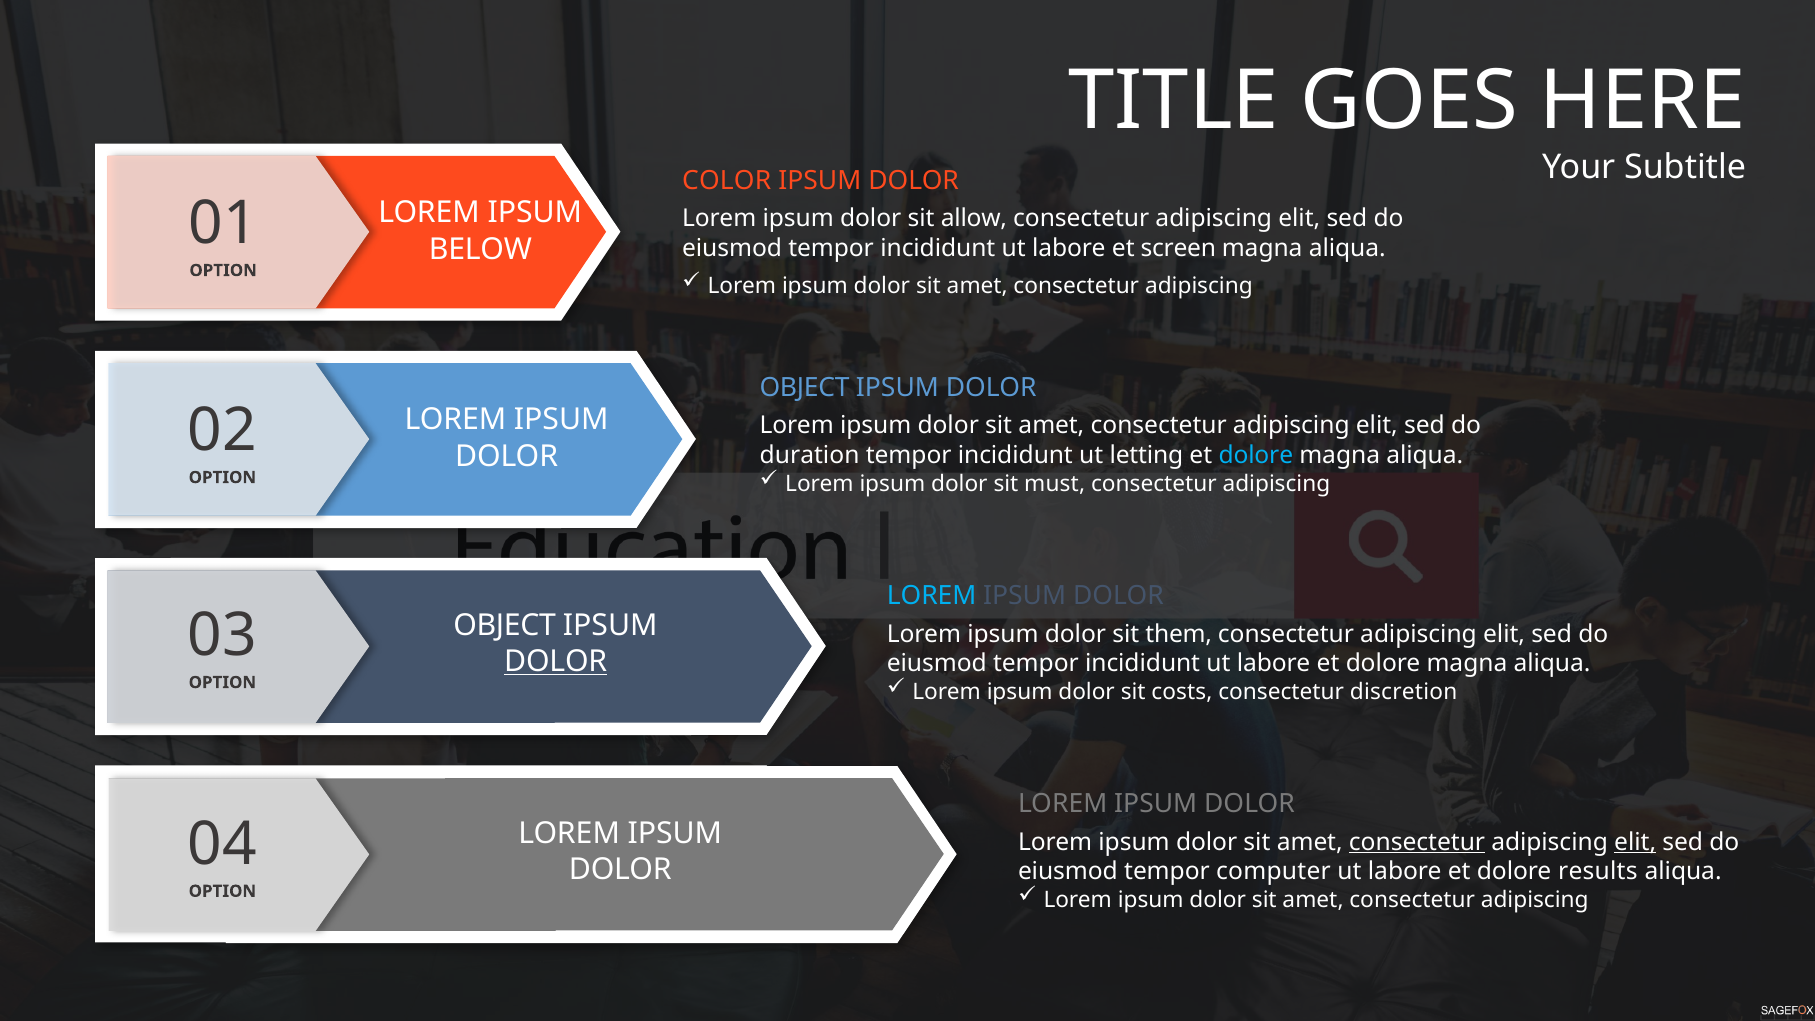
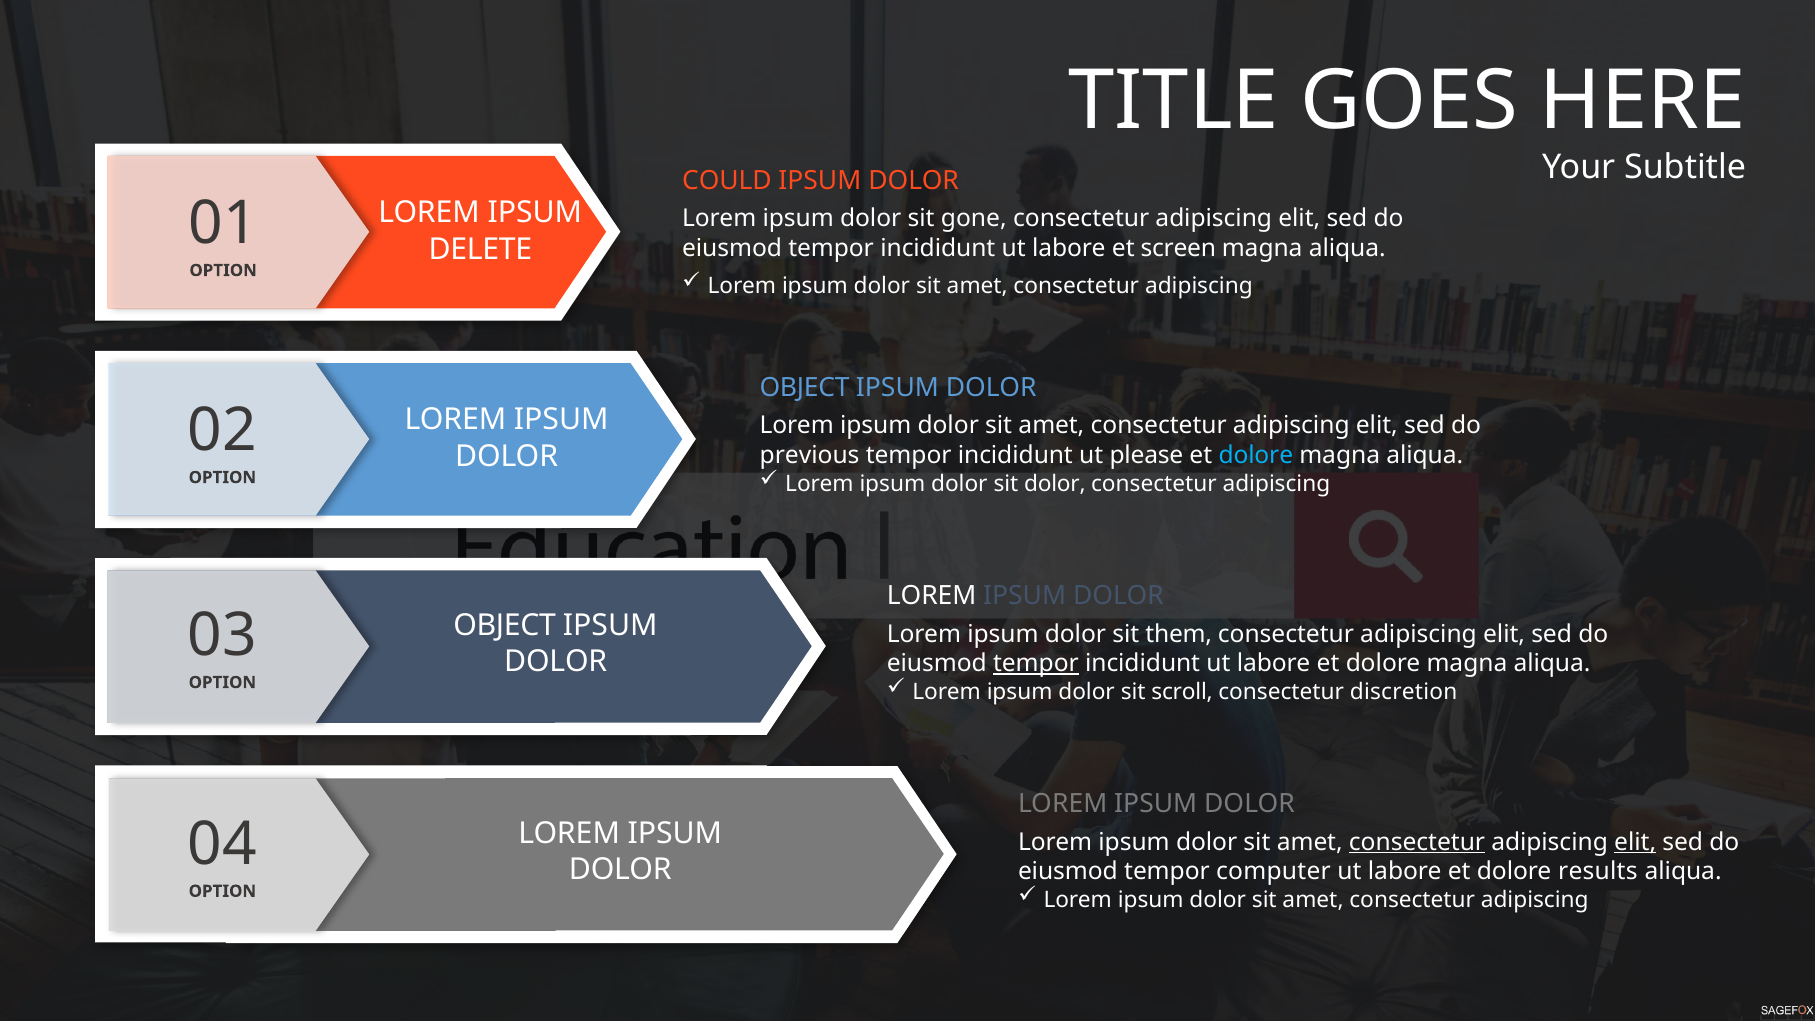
COLOR: COLOR -> COULD
allow: allow -> gone
BELOW: BELOW -> DELETE
duration: duration -> previous
letting: letting -> please
sit must: must -> dolor
LOREM at (932, 596) colour: light blue -> white
DOLOR at (556, 661) underline: present -> none
tempor at (1036, 664) underline: none -> present
costs: costs -> scroll
